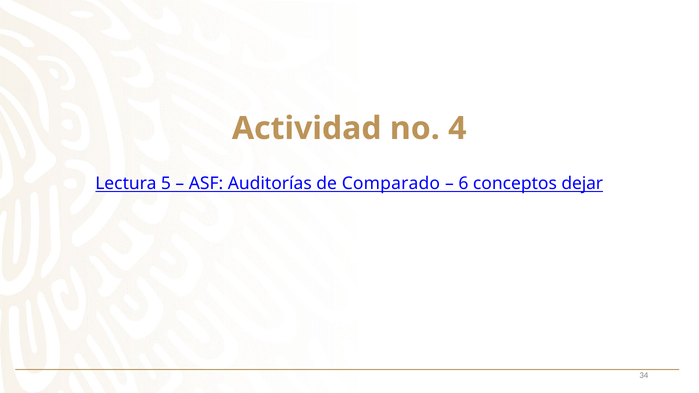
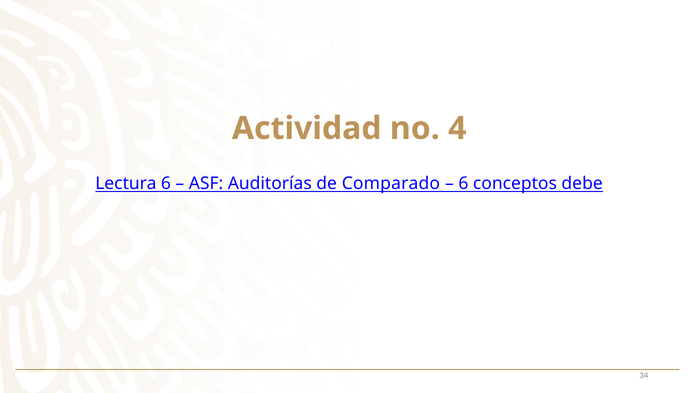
Lectura 5: 5 -> 6
dejar: dejar -> debe
